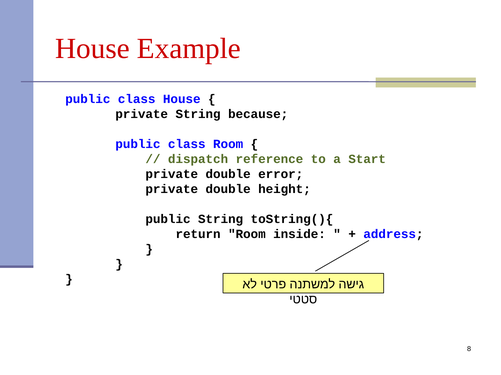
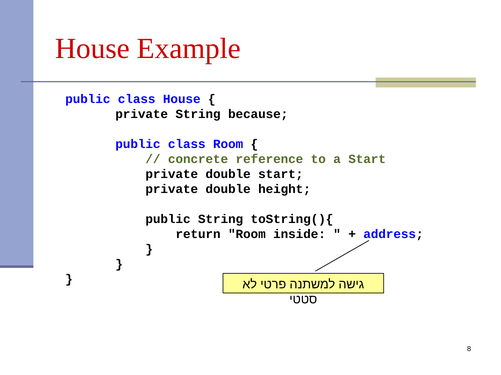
dispatch: dispatch -> concrete
double error: error -> start
